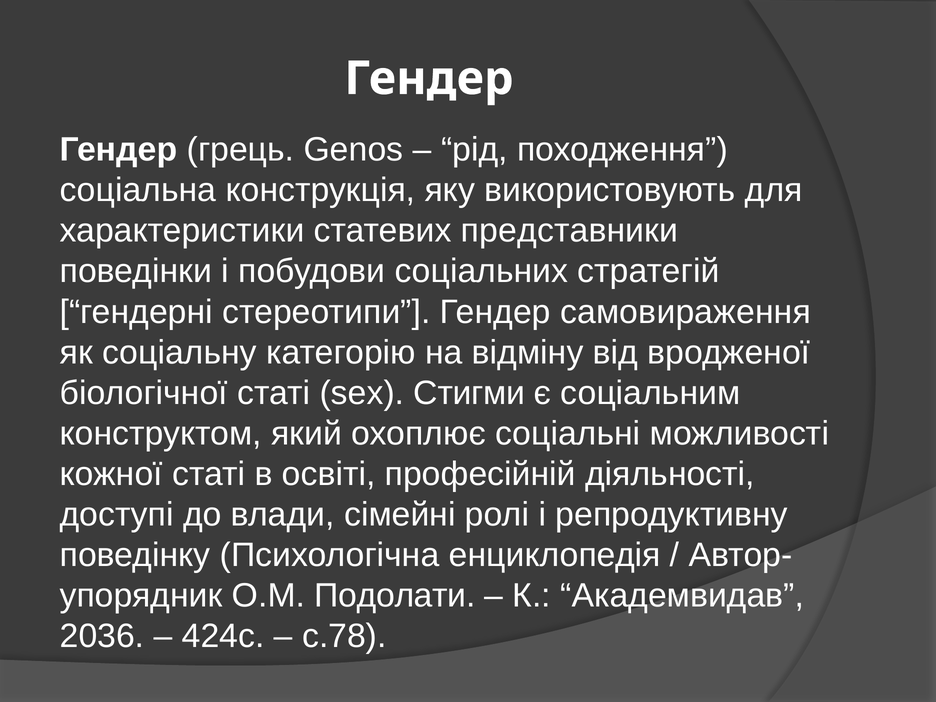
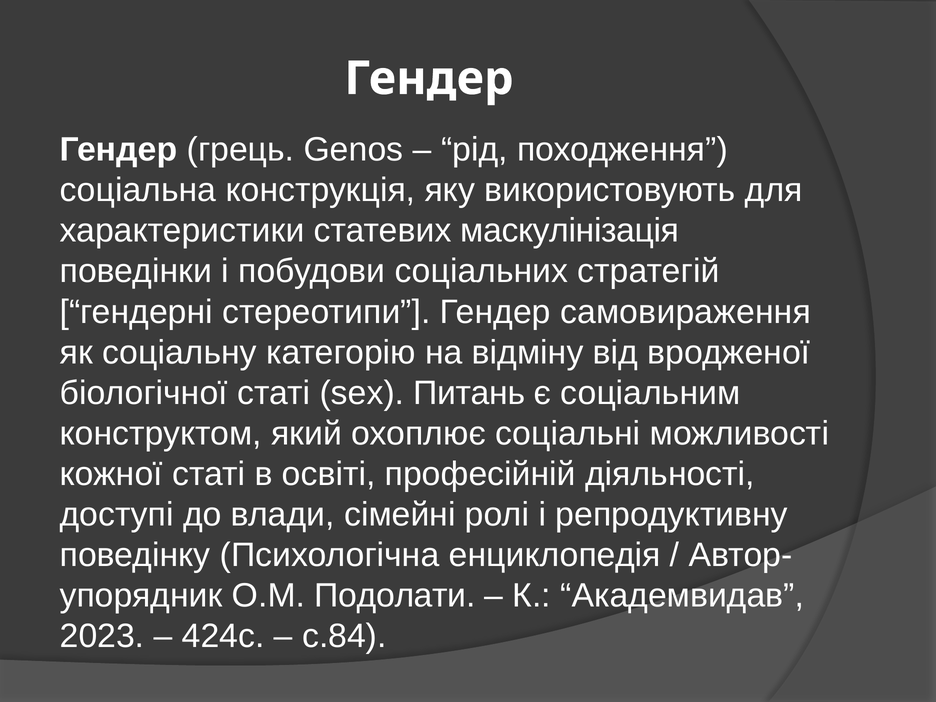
представники: представники -> маскулінізація
Стигми: Стигми -> Питань
2036: 2036 -> 2023
с.78: с.78 -> с.84
